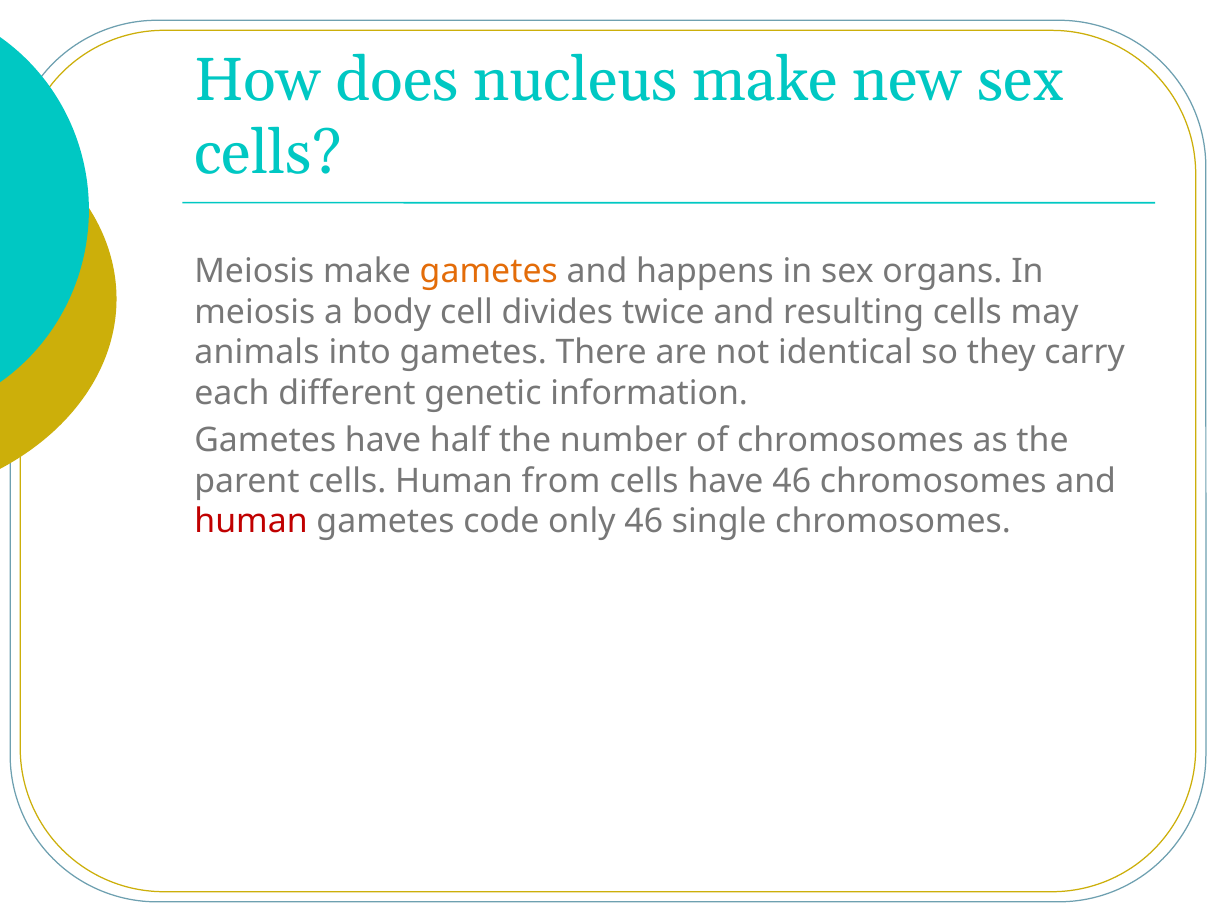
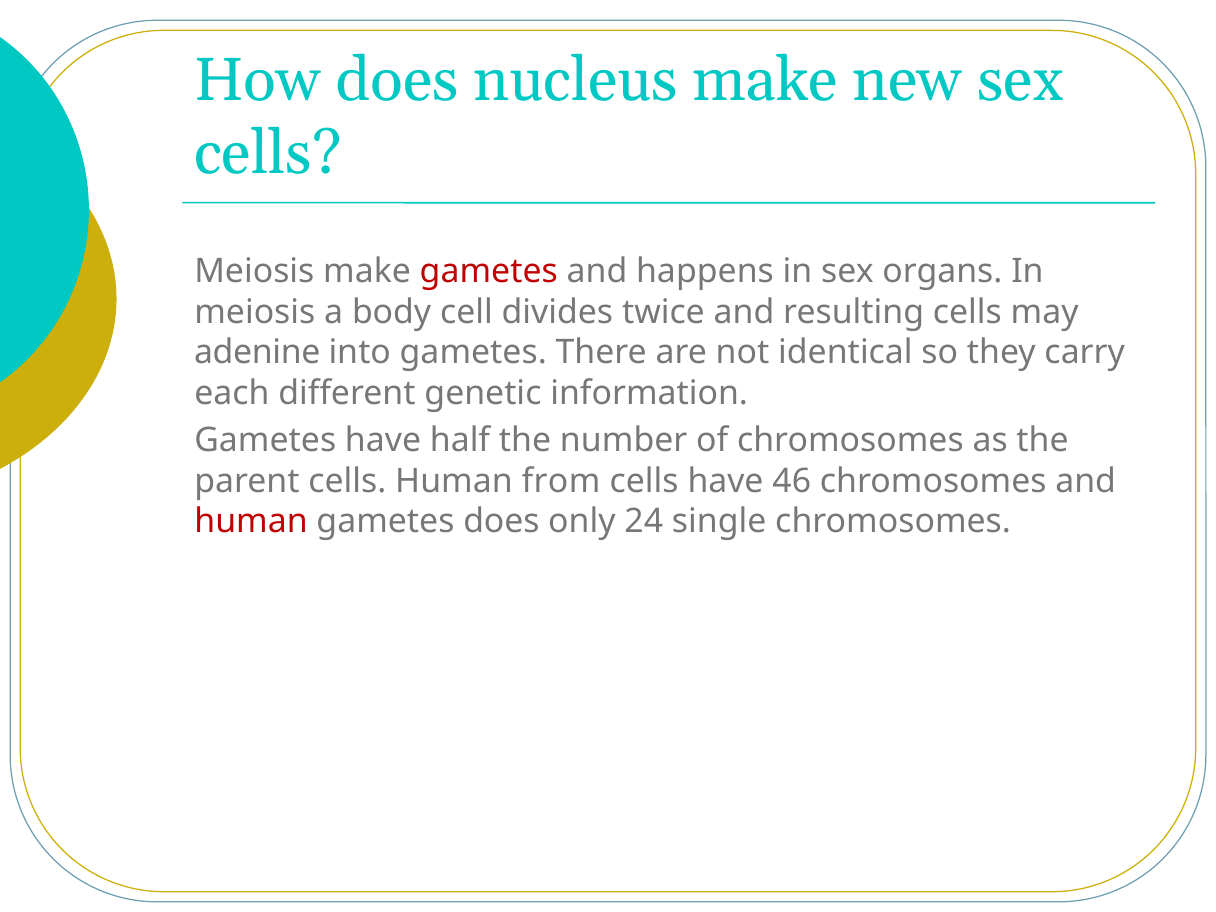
gametes at (489, 272) colour: orange -> red
animals: animals -> adenine
gametes code: code -> does
only 46: 46 -> 24
